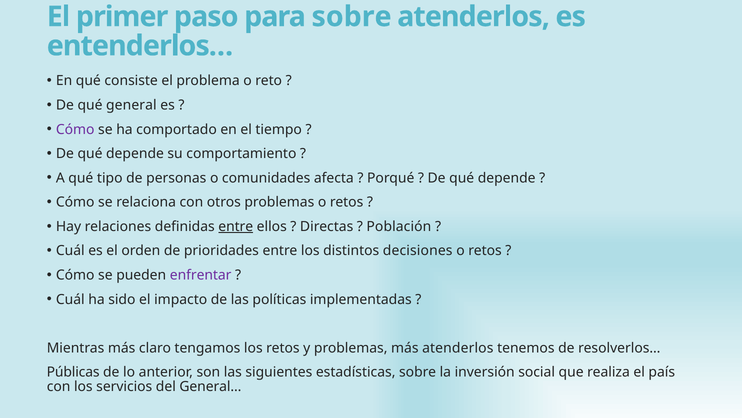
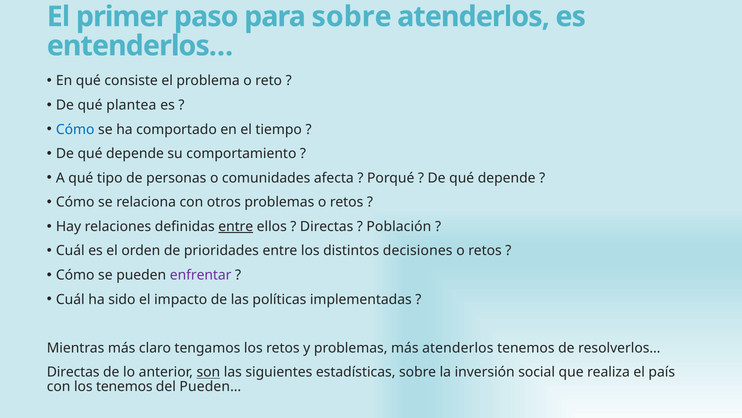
general: general -> plantea
Cómo at (75, 129) colour: purple -> blue
Públicas at (73, 372): Públicas -> Directas
son underline: none -> present
los servicios: servicios -> tenemos
General…: General… -> Pueden…
